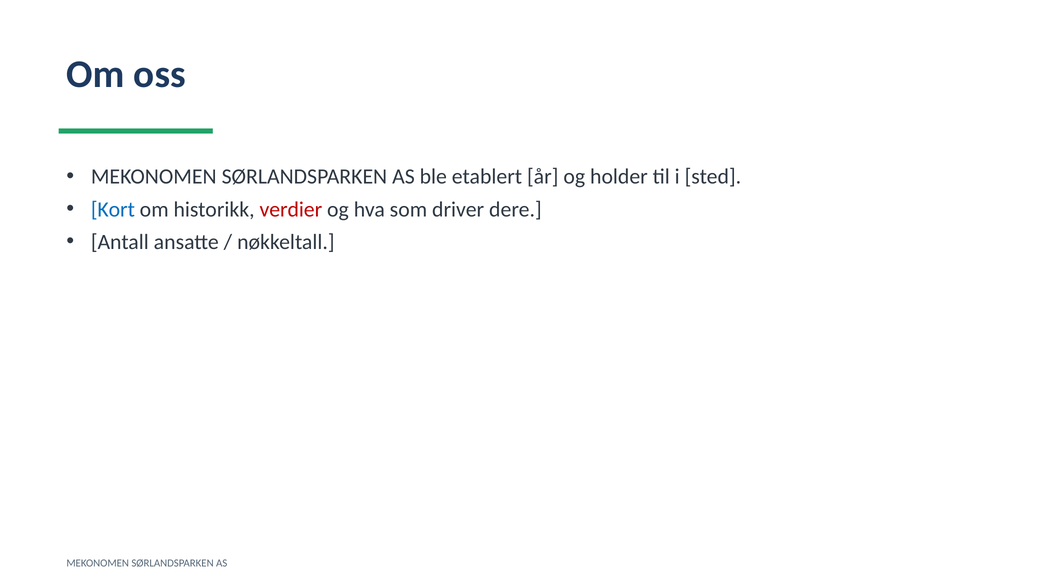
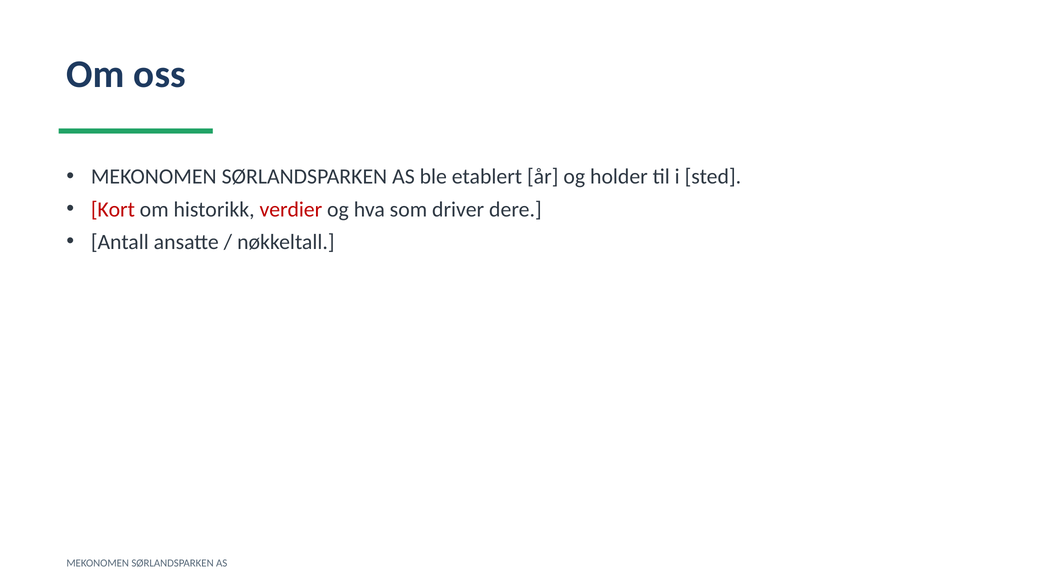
Kort colour: blue -> red
